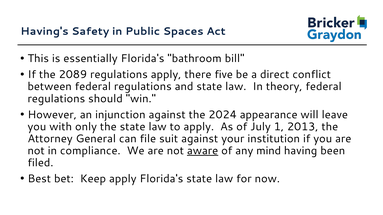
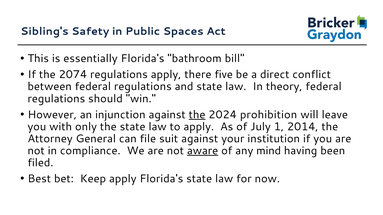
Having's: Having's -> Sibling's
2089: 2089 -> 2074
the at (197, 115) underline: none -> present
appearance: appearance -> prohibition
2013: 2013 -> 2014
